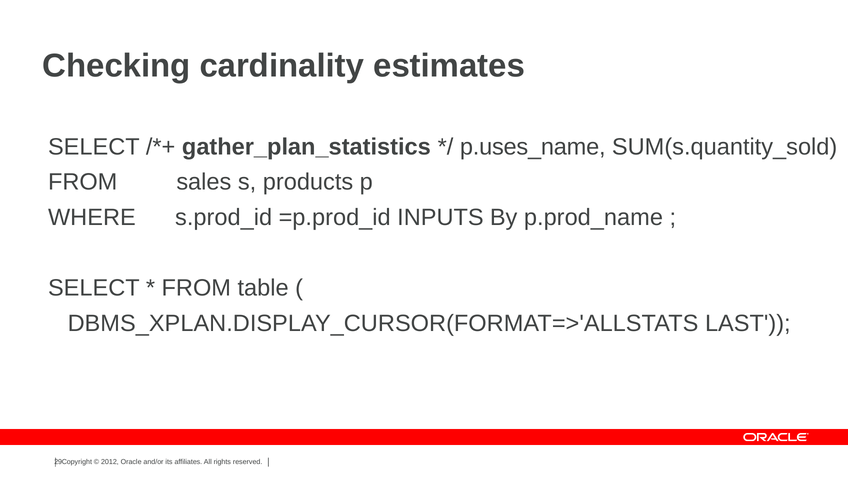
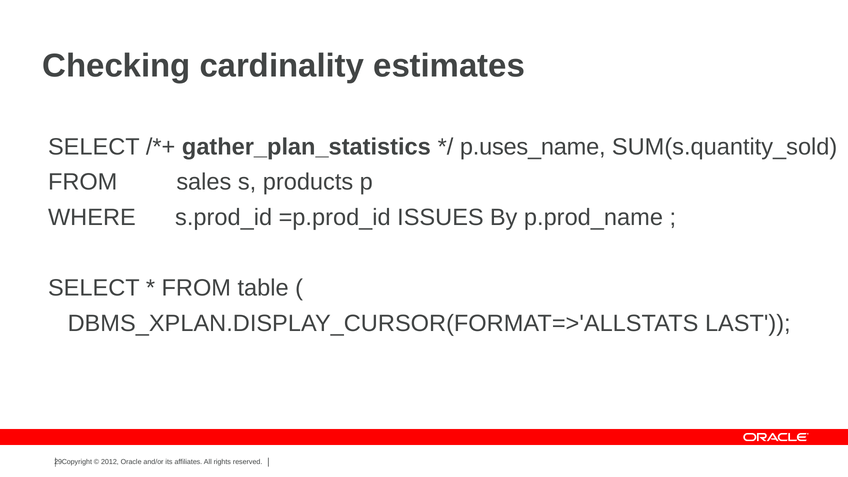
INPUTS: INPUTS -> ISSUES
